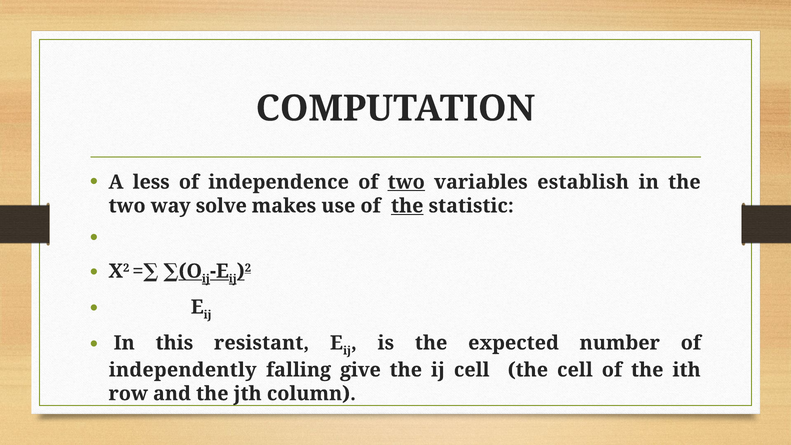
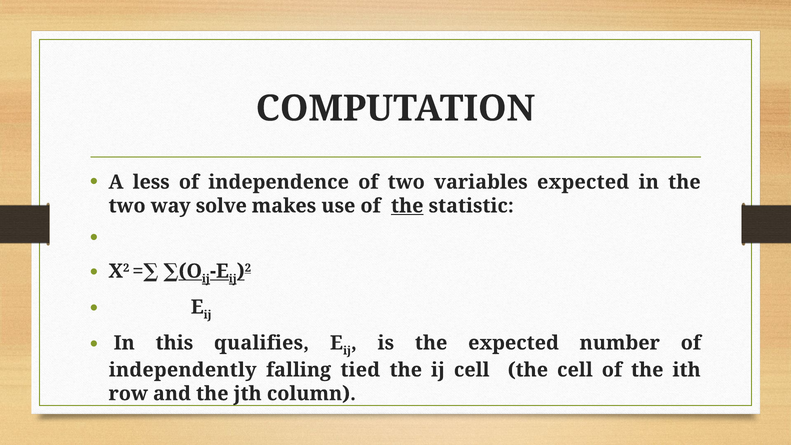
two at (406, 182) underline: present -> none
variables establish: establish -> expected
resistant: resistant -> qualifies
give: give -> tied
